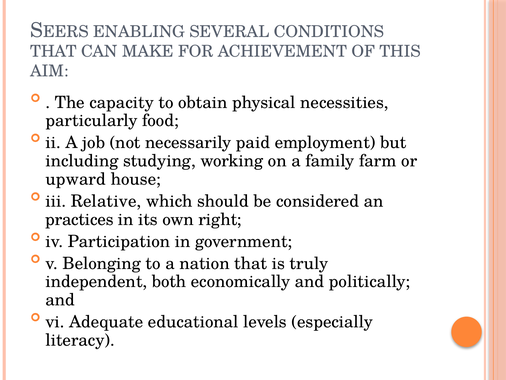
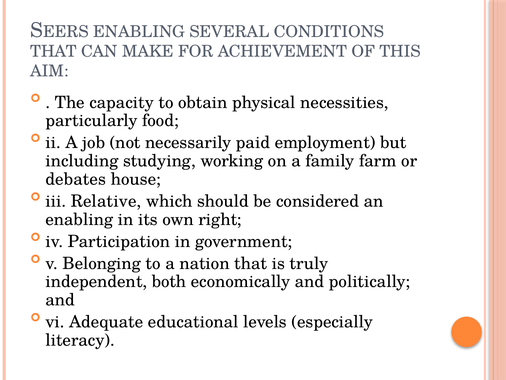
upward: upward -> debates
practices at (79, 219): practices -> enabling
